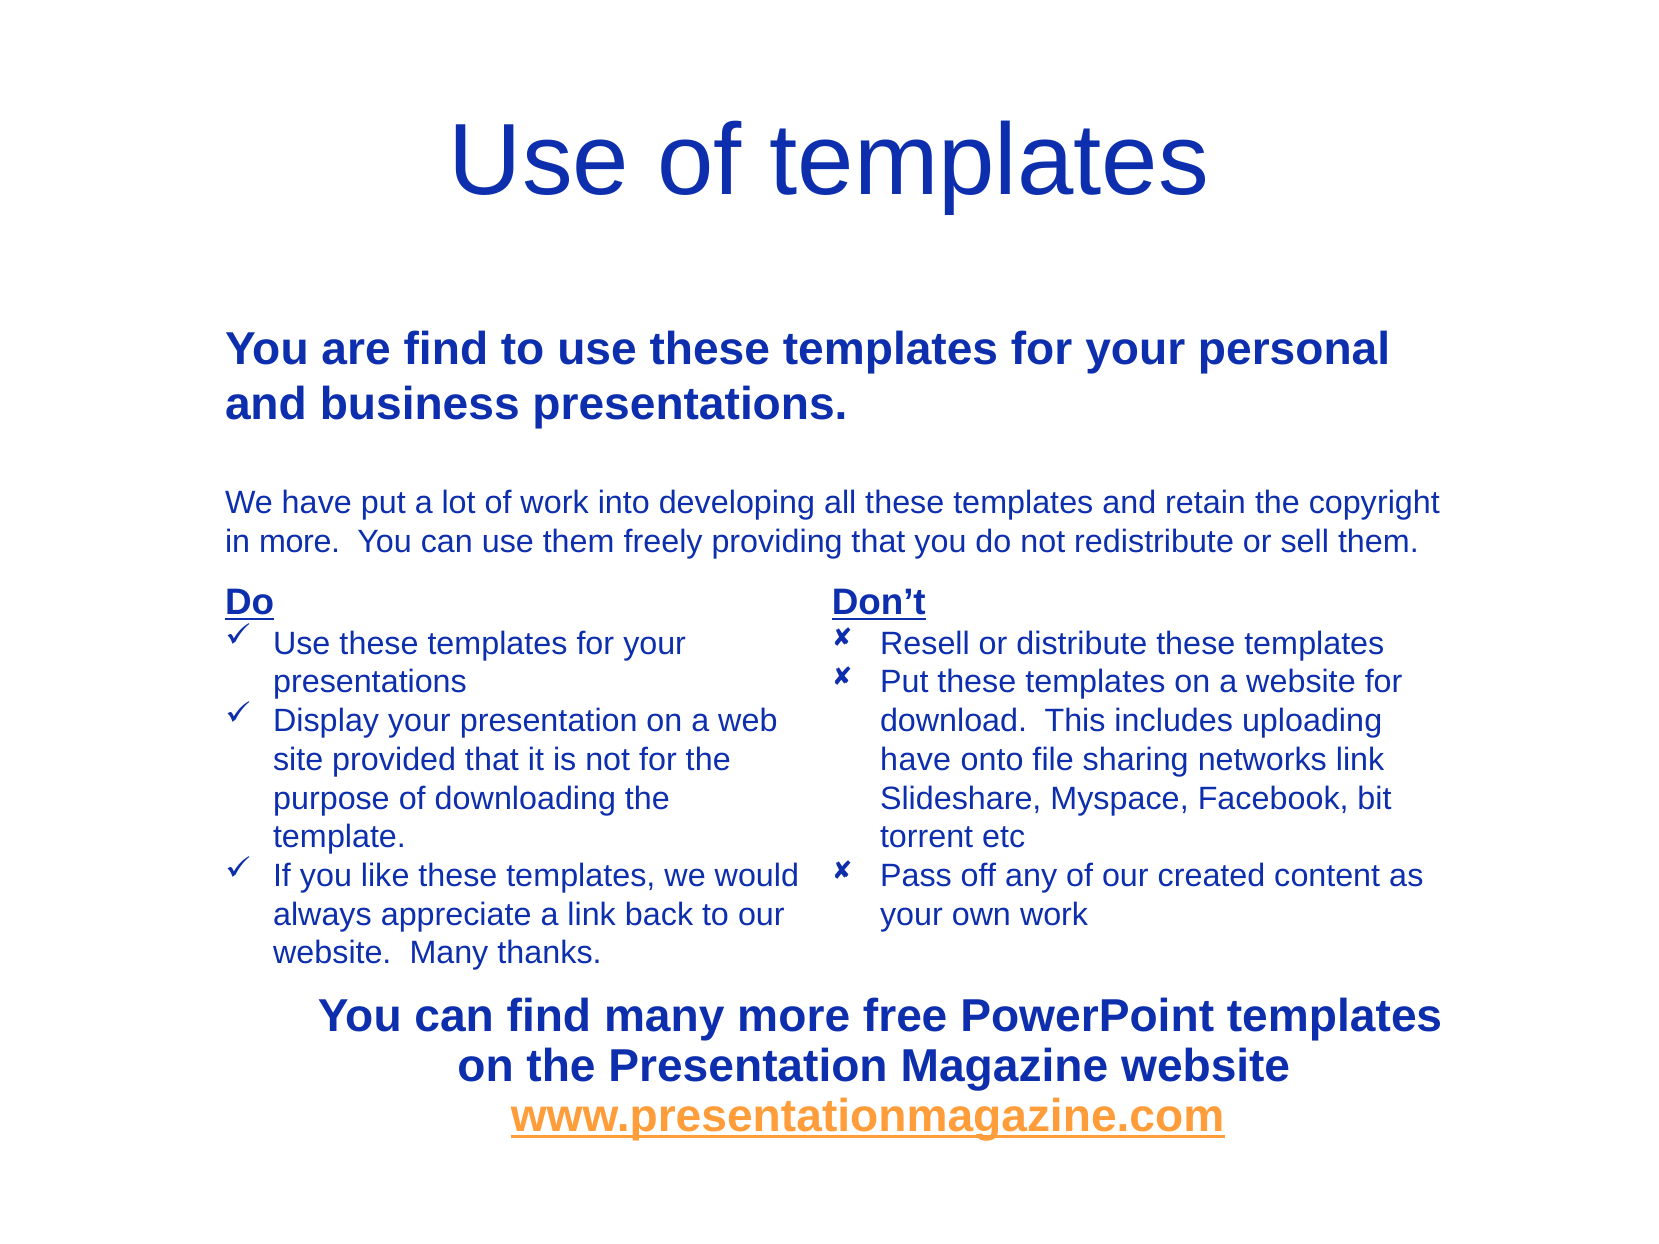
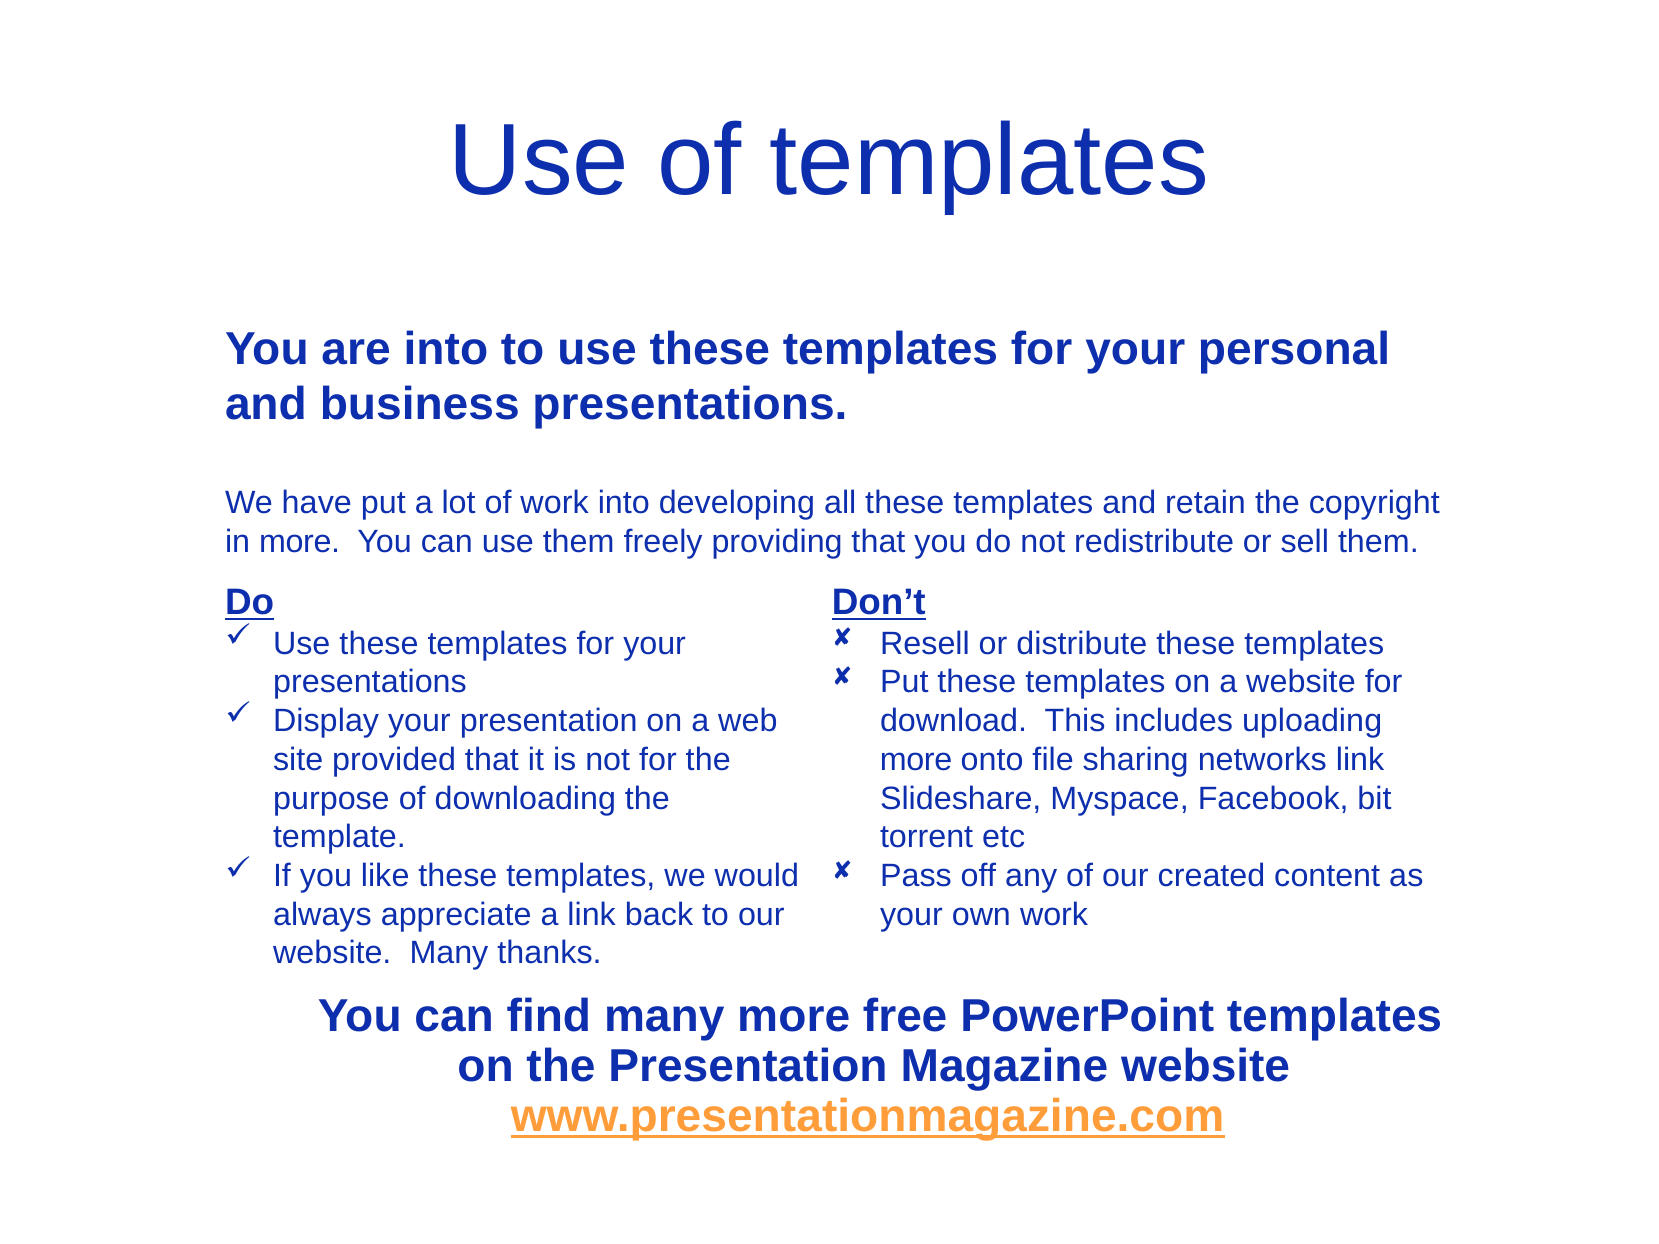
are find: find -> into
have at (916, 760): have -> more
